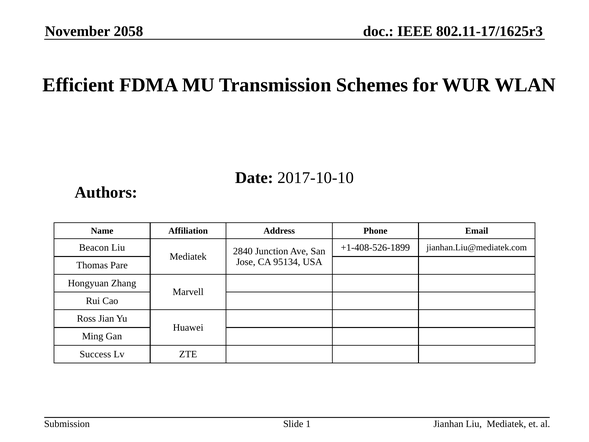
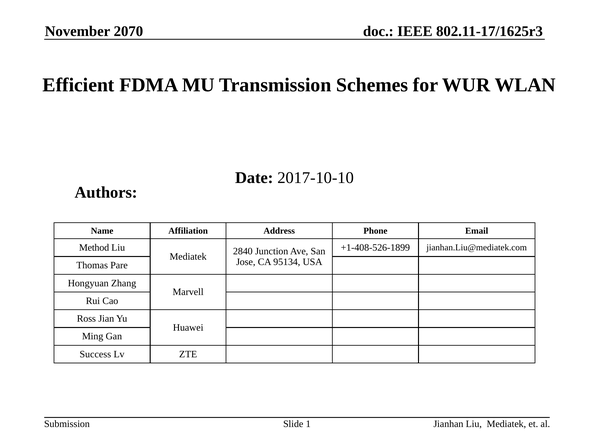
2058: 2058 -> 2070
Beacon: Beacon -> Method
